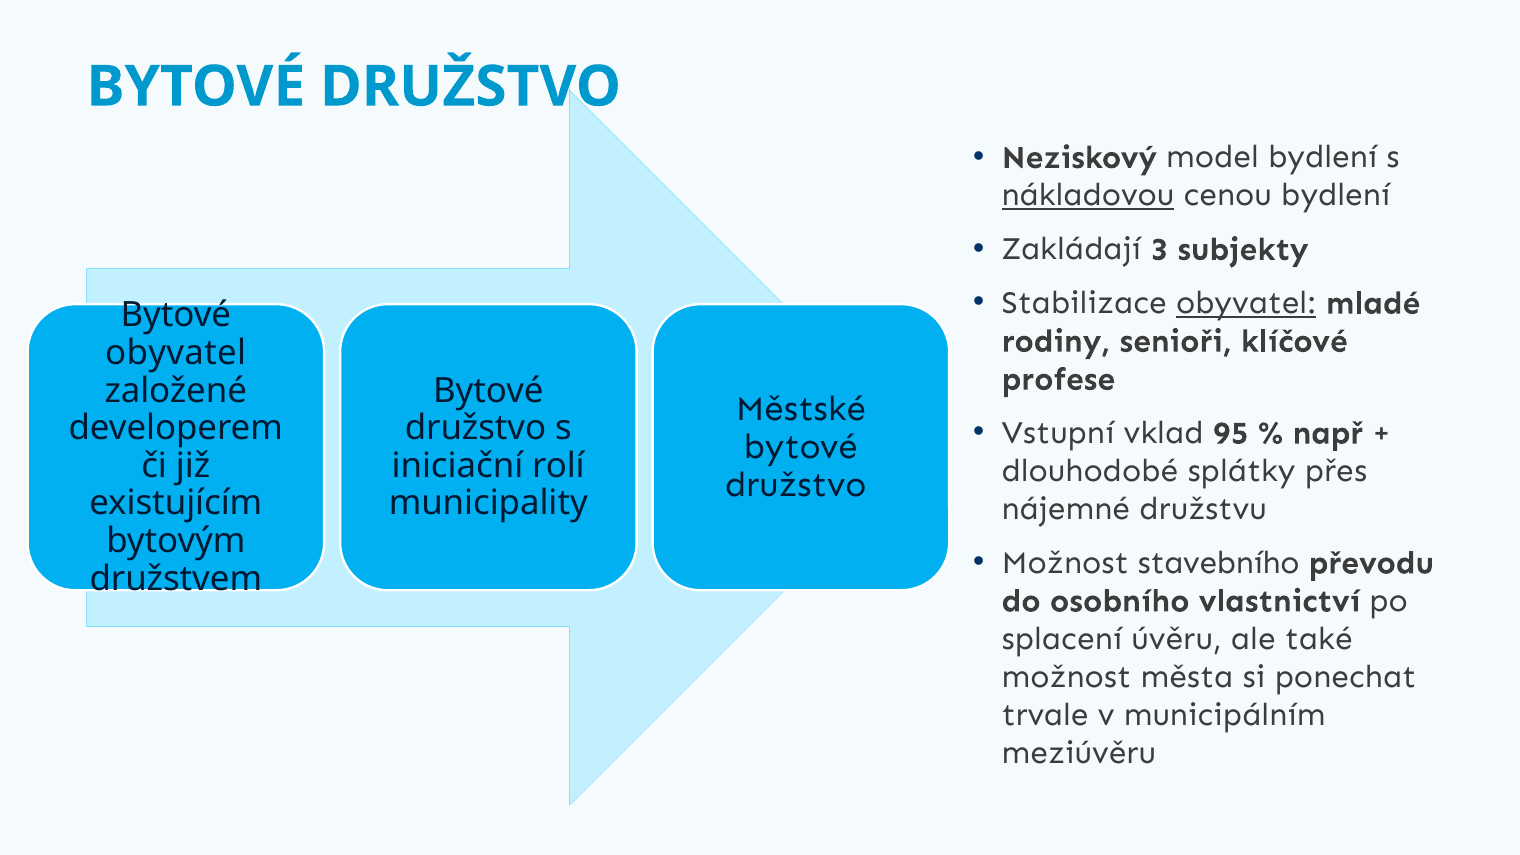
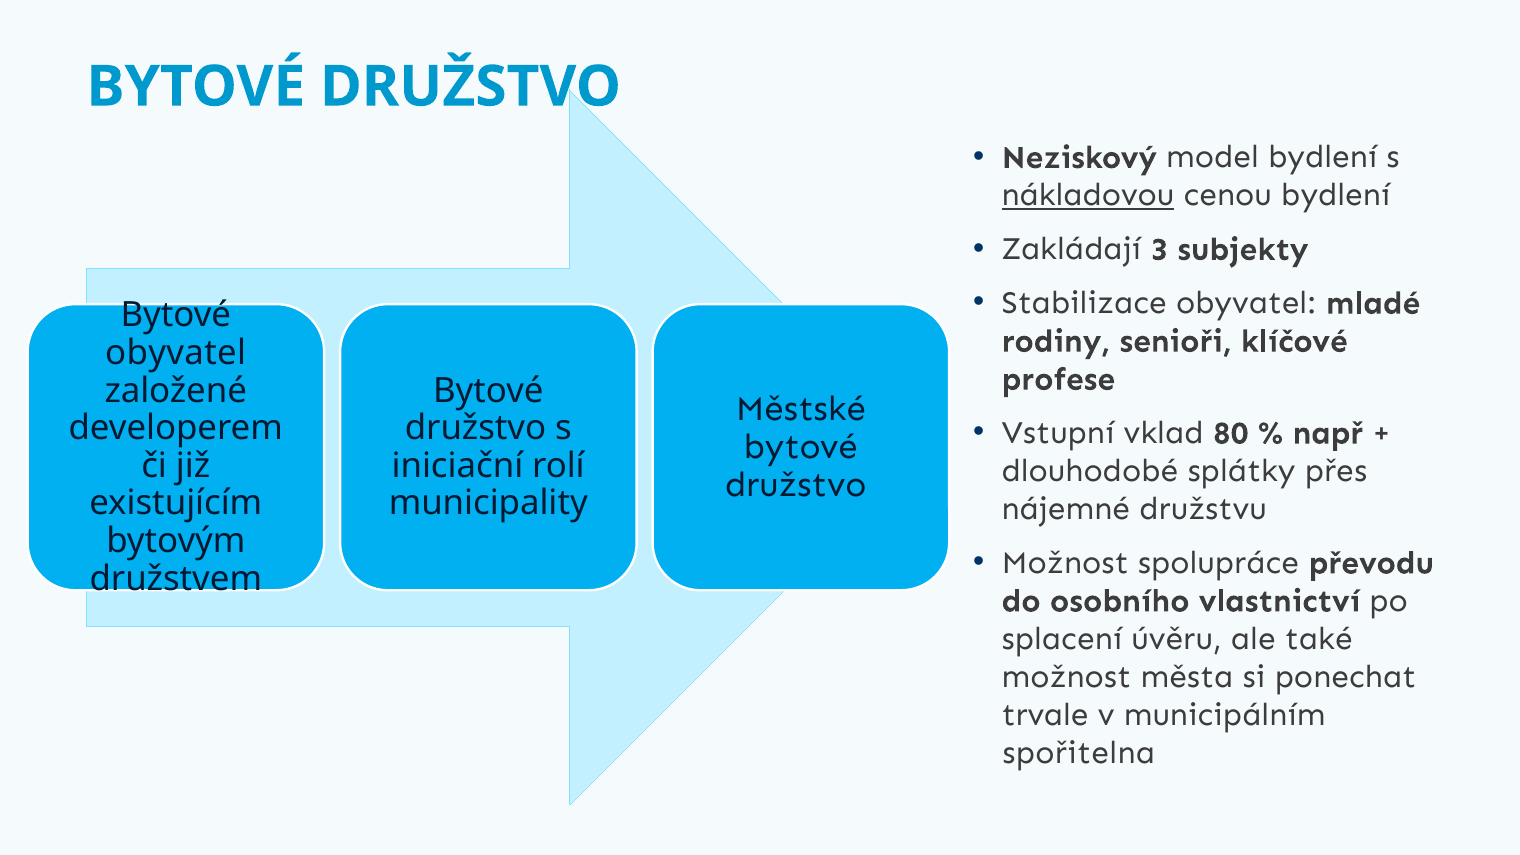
obyvatel at (1246, 303) underline: present -> none
95: 95 -> 80
stavebního: stavebního -> spolupráce
meziúvěru: meziúvěru -> spořitelna
